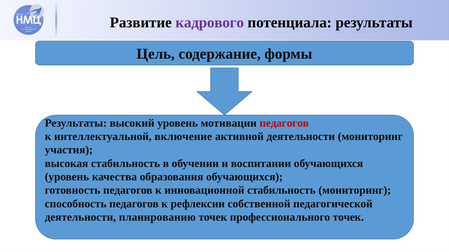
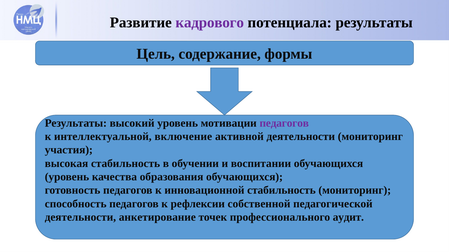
педагогов at (284, 123) colour: red -> purple
планированию: планированию -> анкетирование
профессионального точек: точек -> аудит
